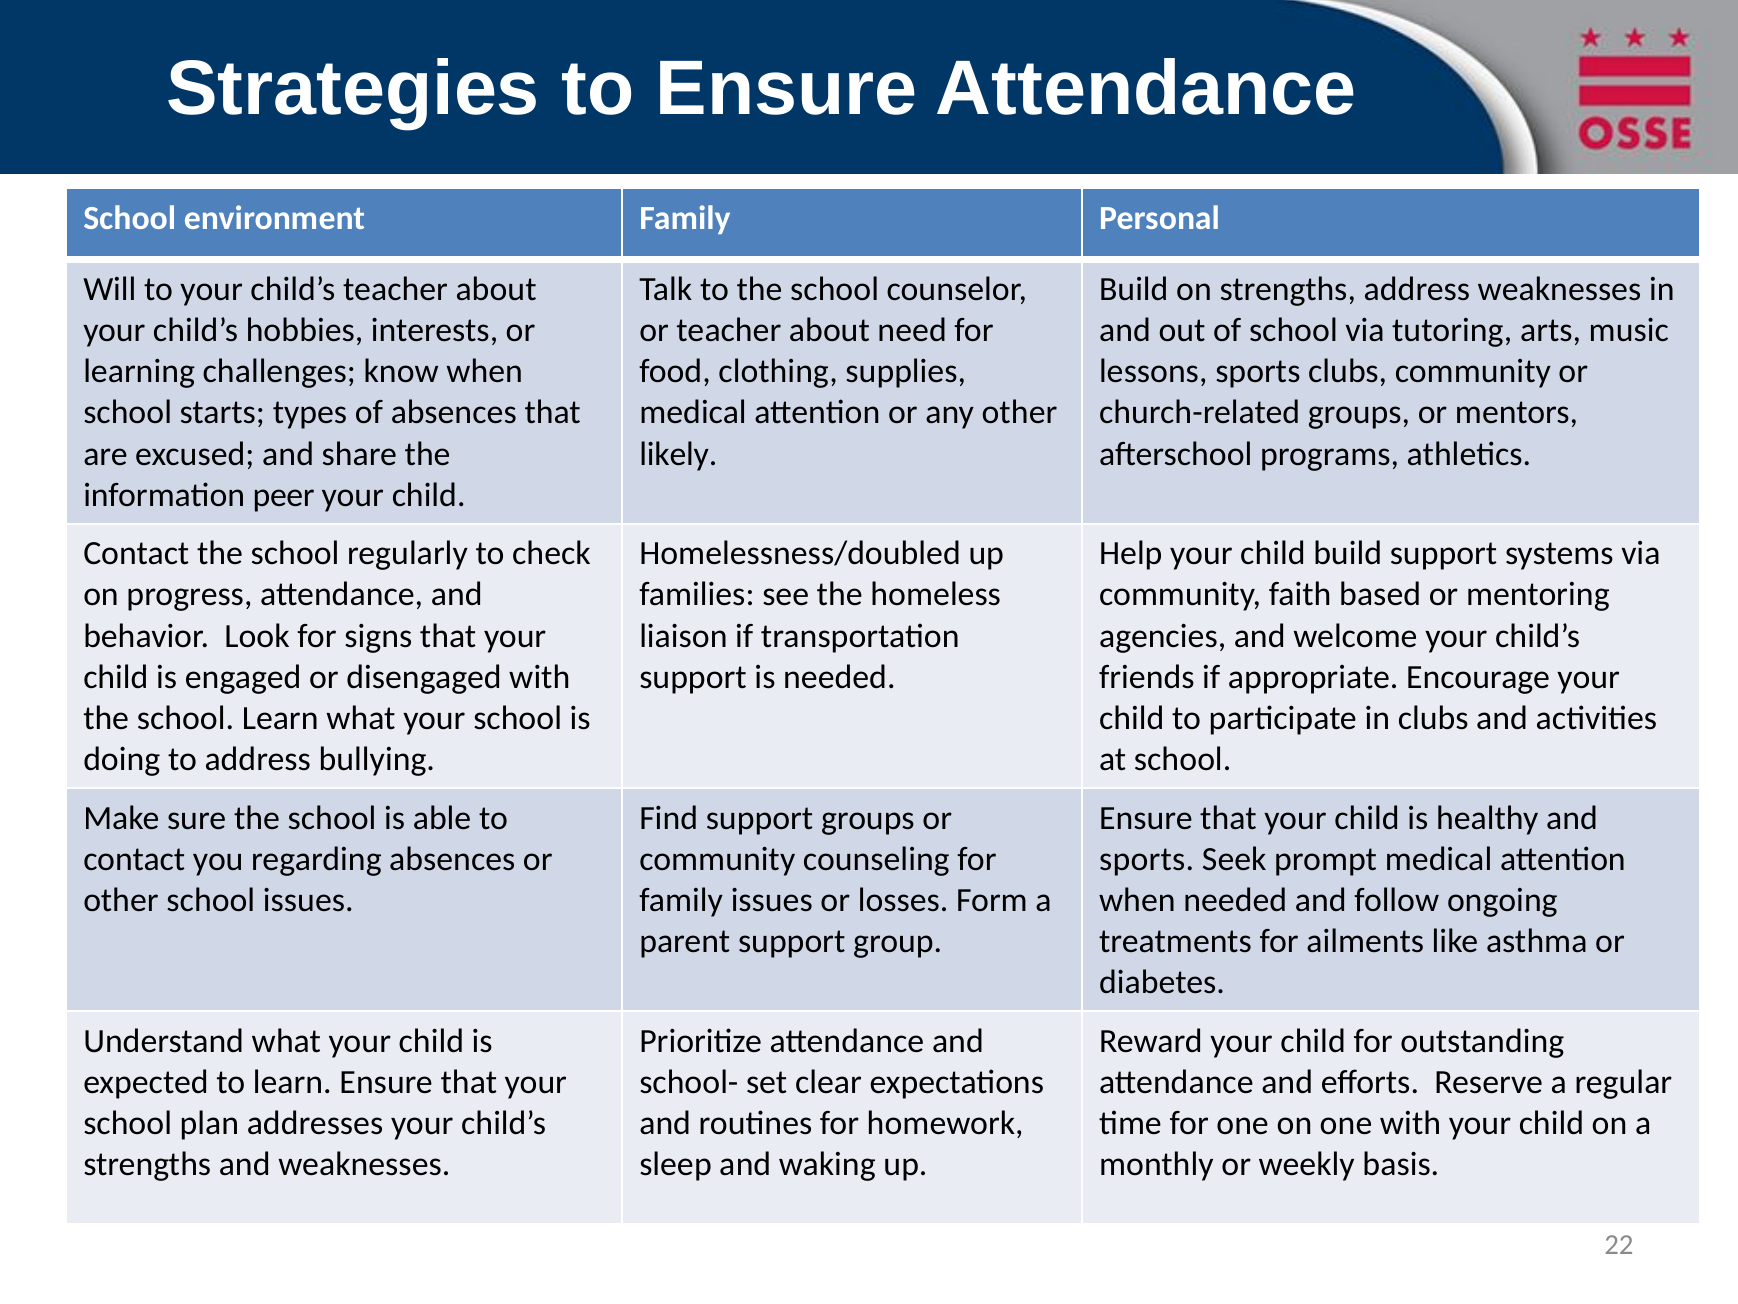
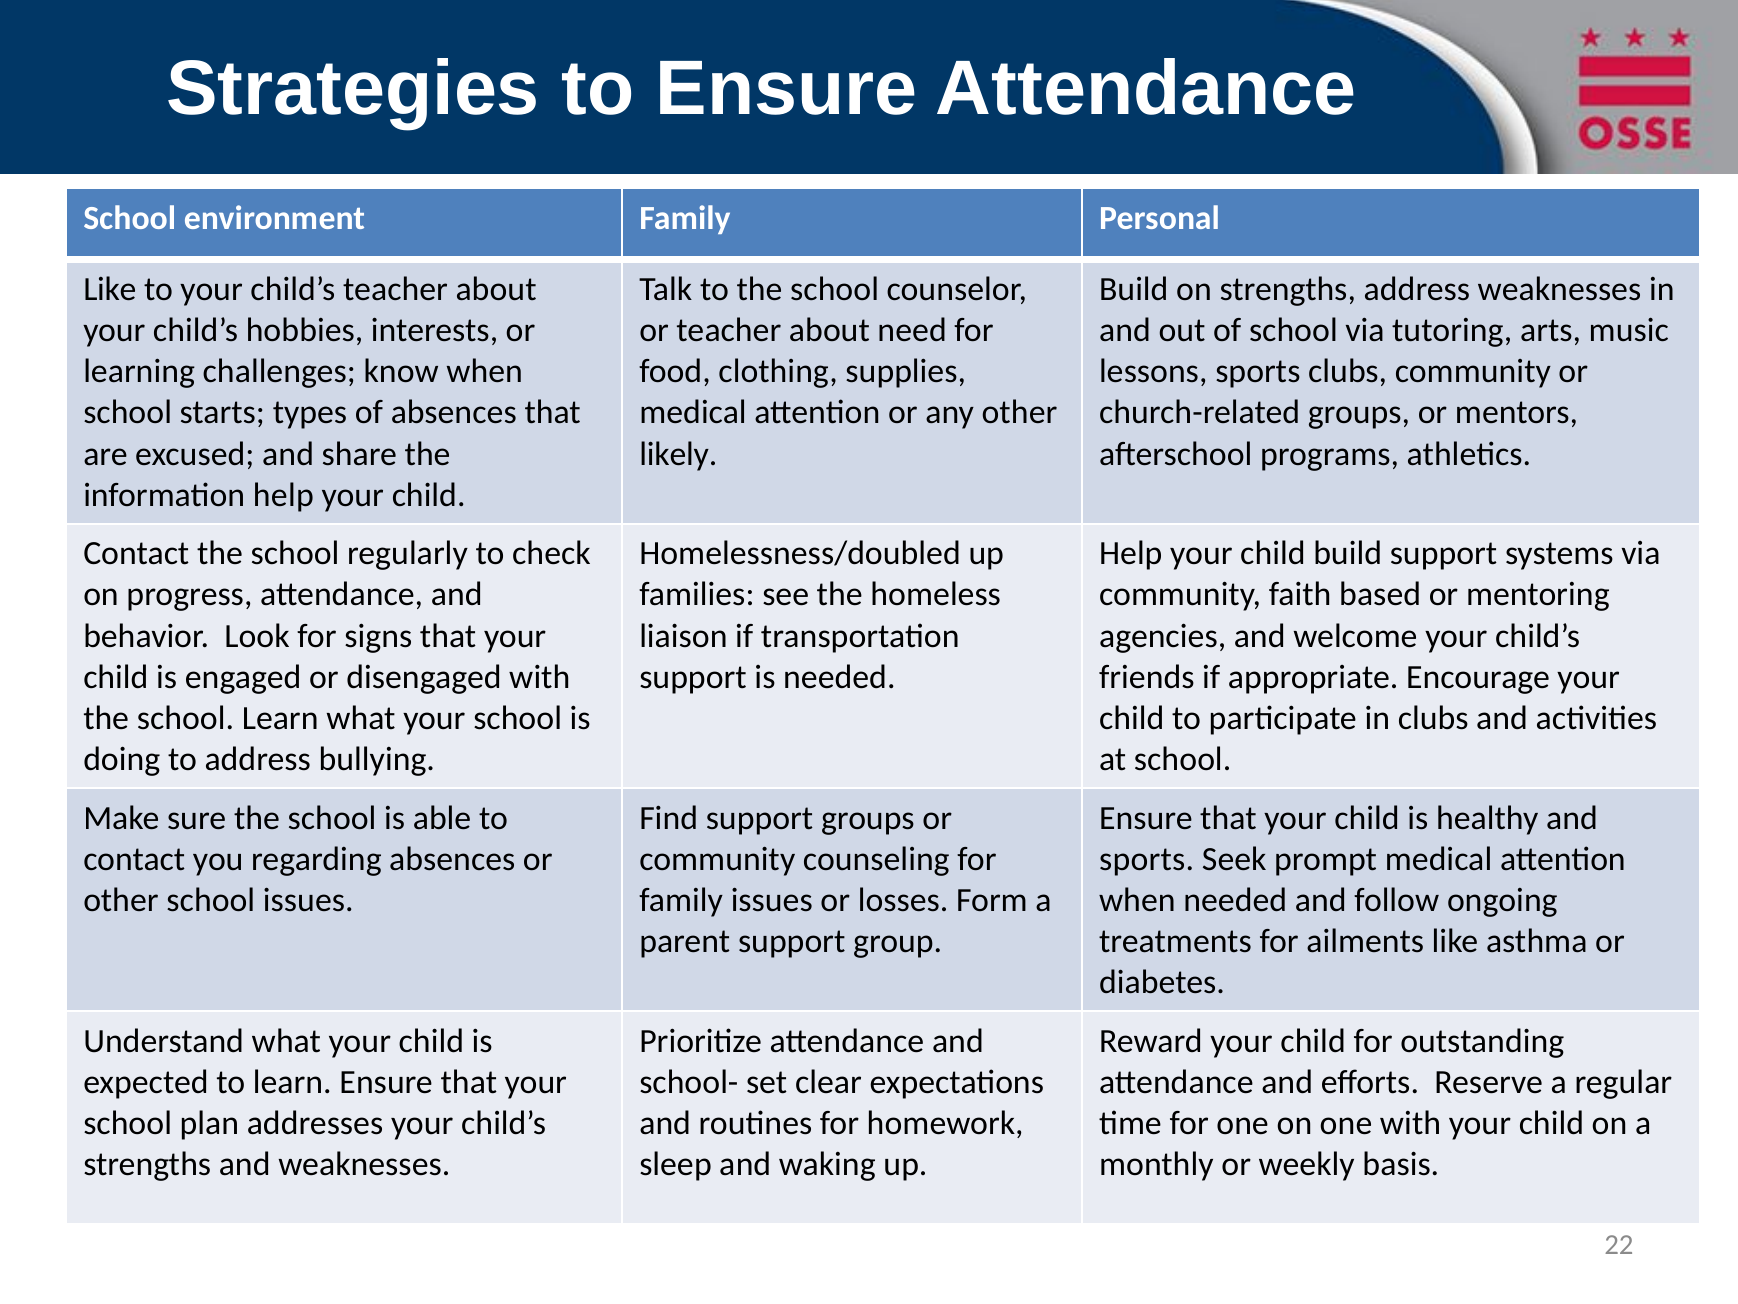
Will at (110, 289): Will -> Like
information peer: peer -> help
